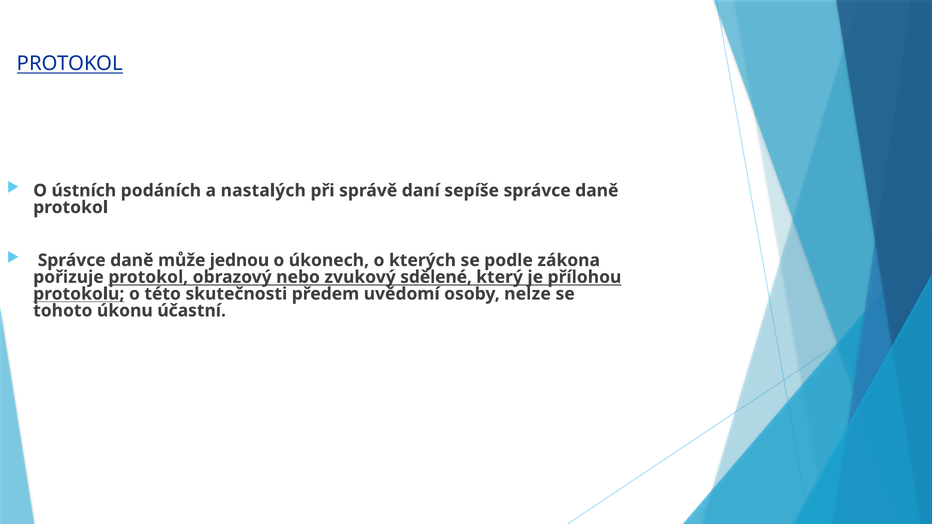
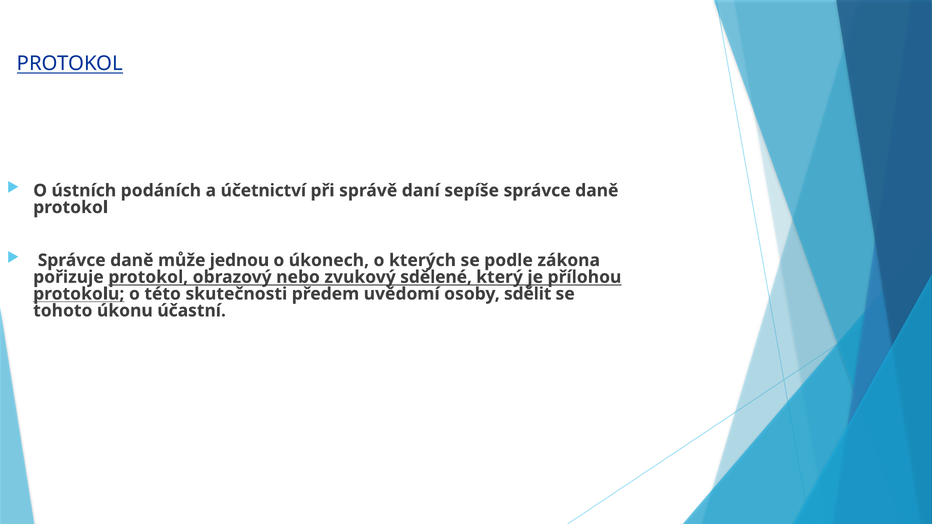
nastalých: nastalých -> účetnictví
nelze: nelze -> sdělit
